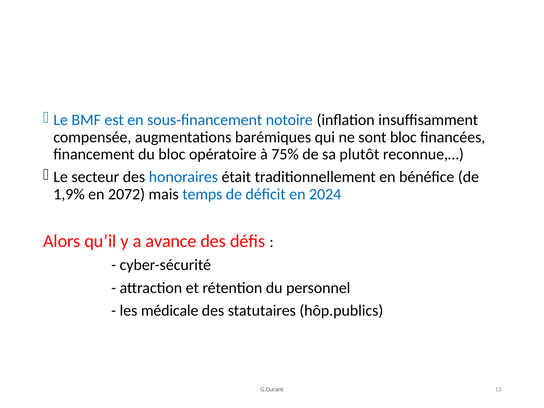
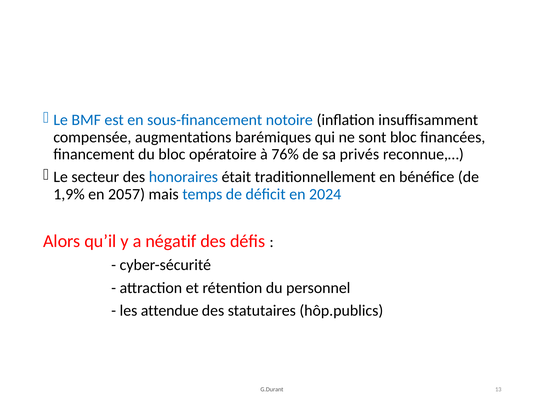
75%: 75% -> 76%
plutôt: plutôt -> privés
2072: 2072 -> 2057
avance: avance -> négatif
médicale: médicale -> attendue
